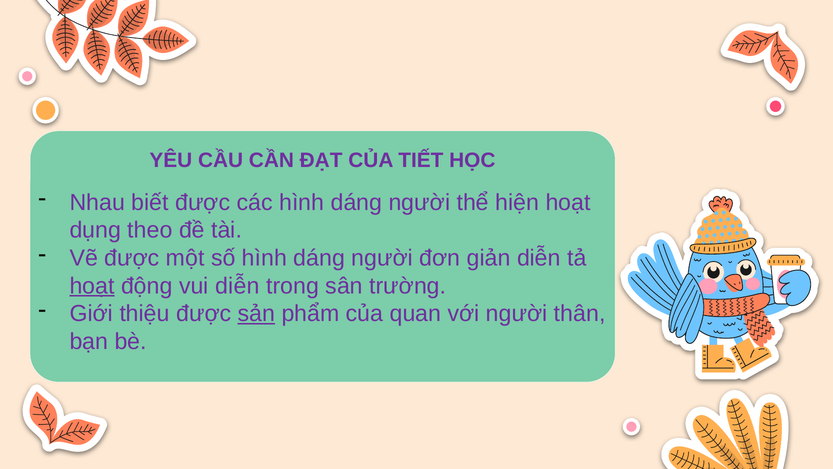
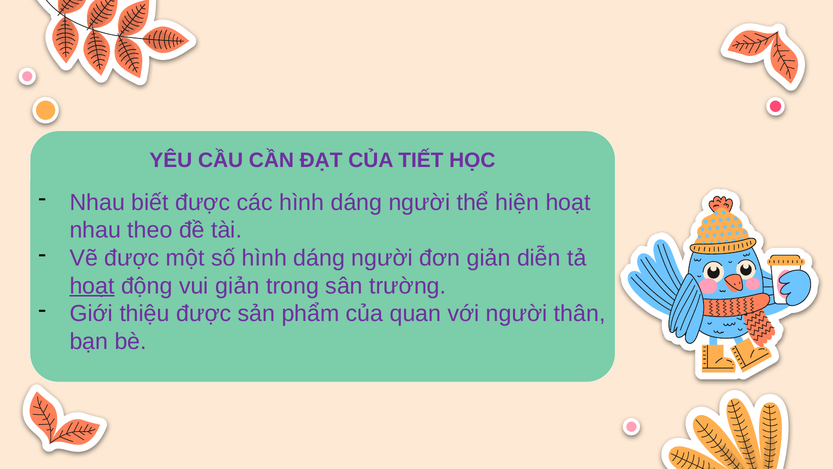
dụng at (95, 230): dụng -> nhau
vui diễn: diễn -> giản
sản underline: present -> none
